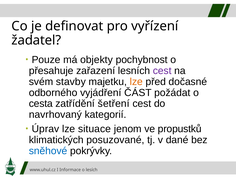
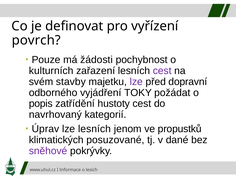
žadatel: žadatel -> povrch
objekty: objekty -> žádosti
přesahuje: přesahuje -> kulturních
lze at (136, 82) colour: orange -> purple
dočasné: dočasné -> dopravní
ČÁST: ČÁST -> TOKY
cesta: cesta -> popis
šetření: šetření -> hustoty
lze situace: situace -> lesních
sněhové colour: blue -> purple
